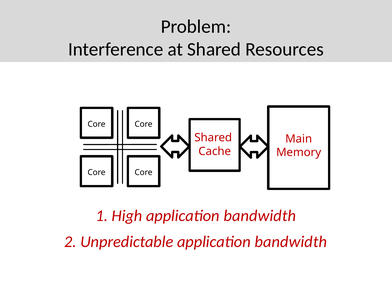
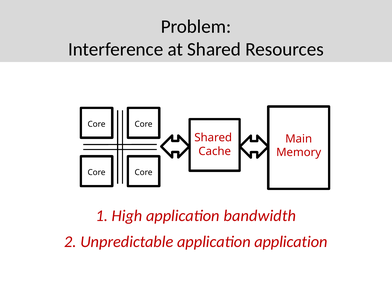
Unpredictable application bandwidth: bandwidth -> application
